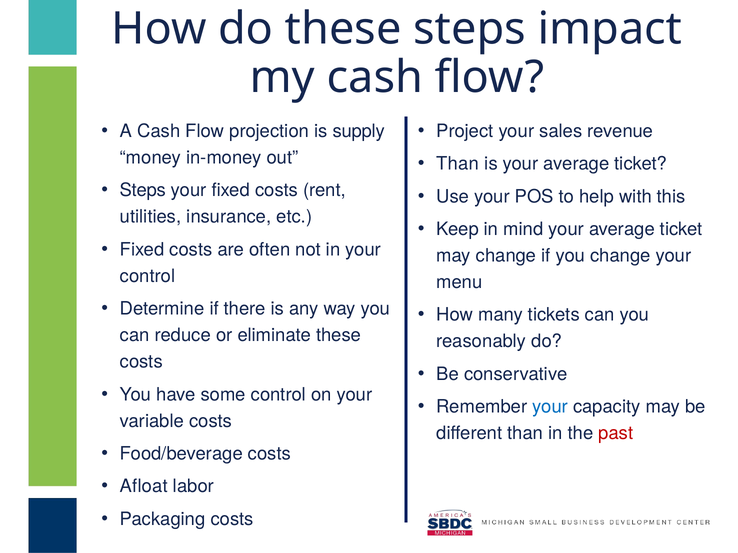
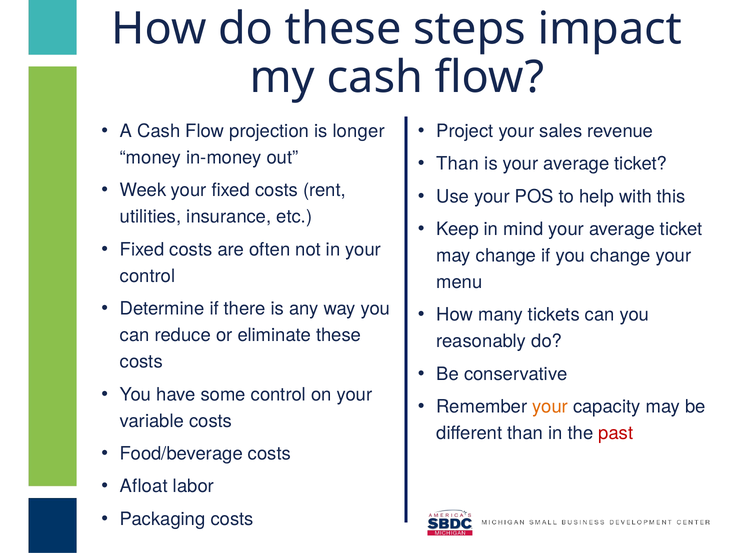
supply: supply -> longer
Steps at (143, 190): Steps -> Week
your at (550, 407) colour: blue -> orange
